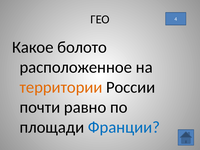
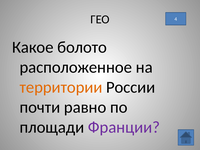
Франции colour: blue -> purple
